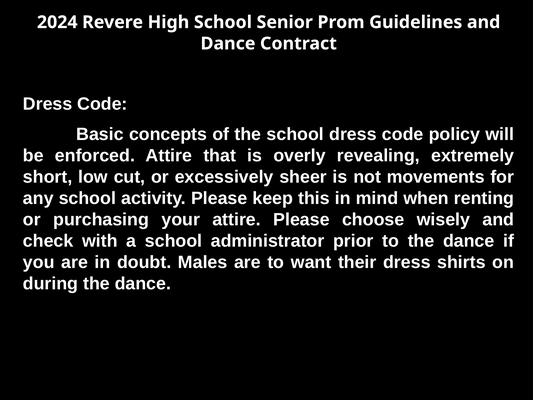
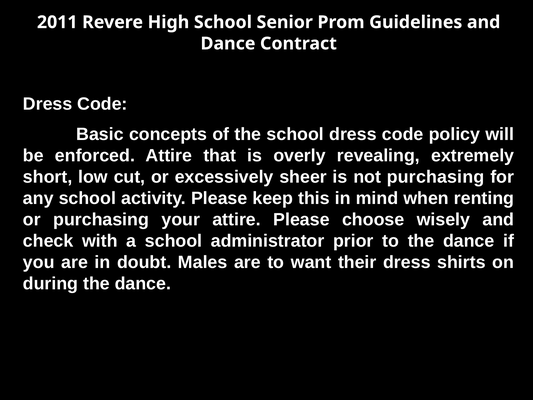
2024: 2024 -> 2011
not movements: movements -> purchasing
